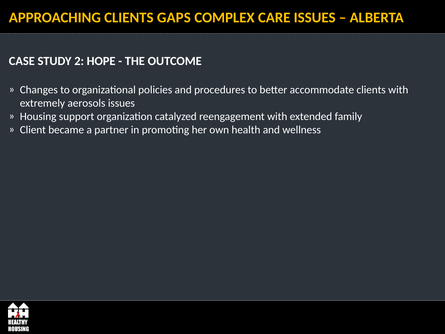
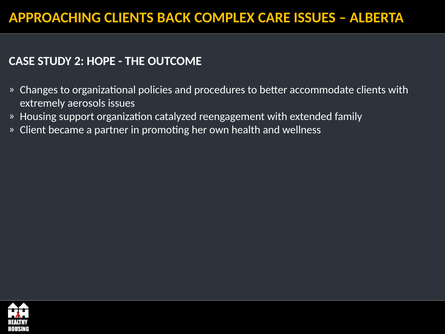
GAPS: GAPS -> BACK
